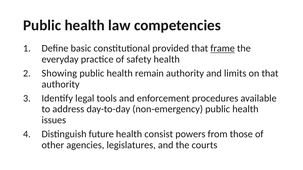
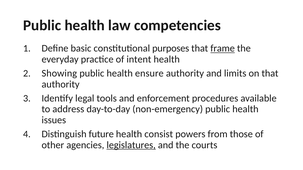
provided: provided -> purposes
safety: safety -> intent
remain: remain -> ensure
legislatures underline: none -> present
